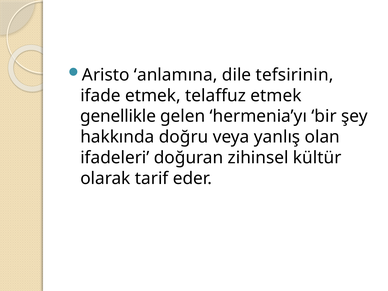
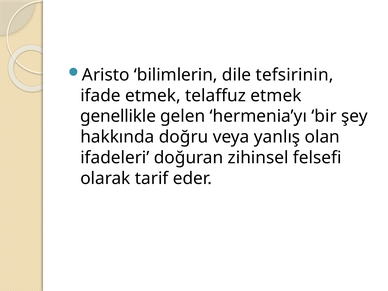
anlamına: anlamına -> bilimlerin
kültür: kültür -> felsefi
